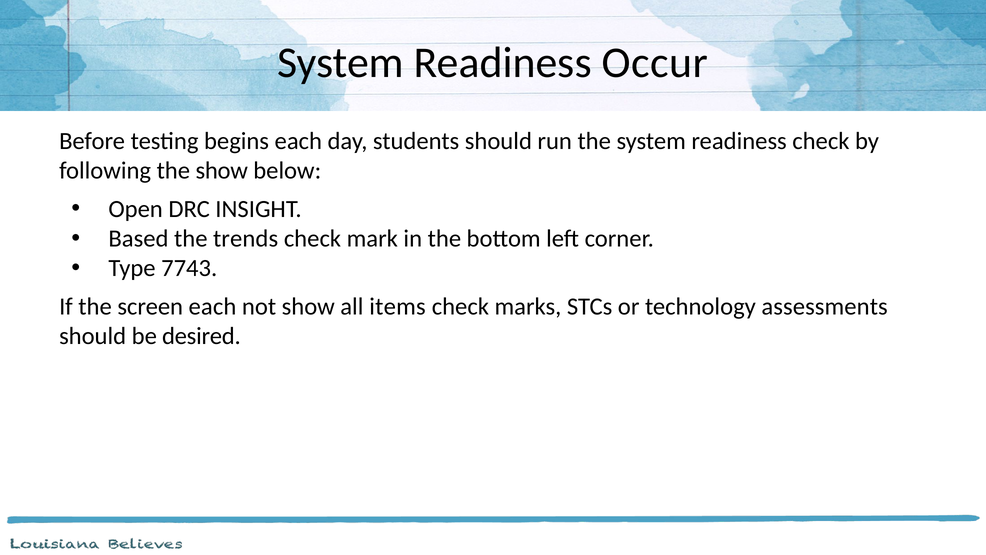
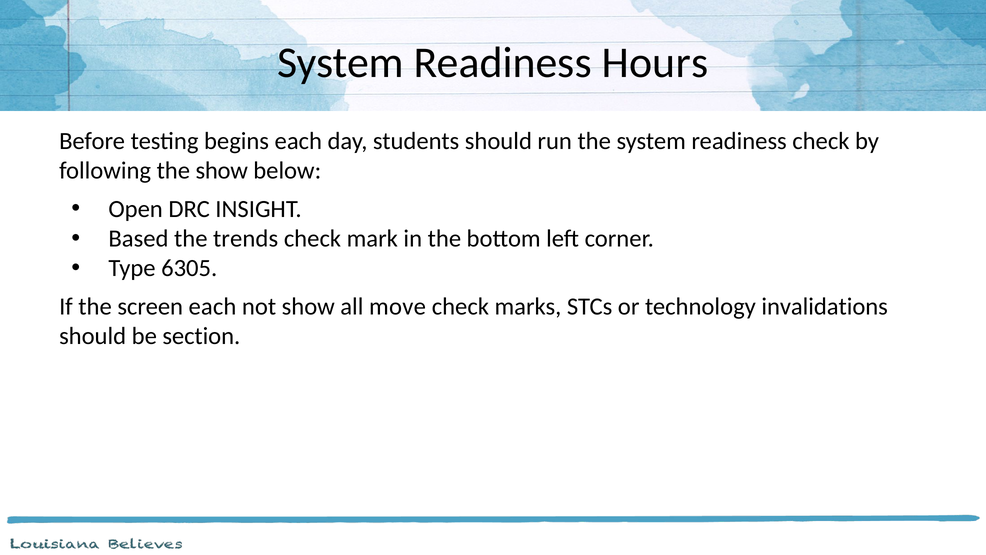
Occur: Occur -> Hours
7743: 7743 -> 6305
items: items -> move
assessments: assessments -> invalidations
desired: desired -> section
